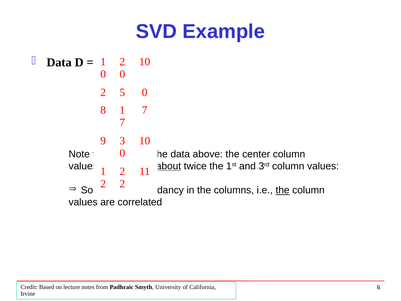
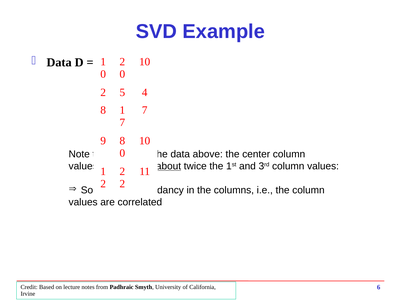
5 0: 0 -> 4
9 3: 3 -> 8
the at (283, 190) underline: present -> none
